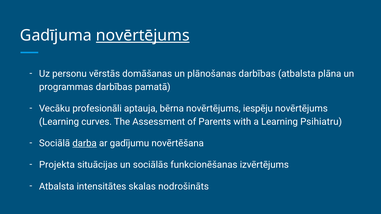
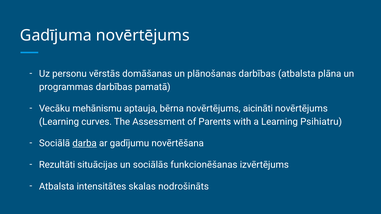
novērtējums at (143, 35) underline: present -> none
profesionāli: profesionāli -> mehānismu
iespēju: iespēju -> aicināti
Projekta: Projekta -> Rezultāti
